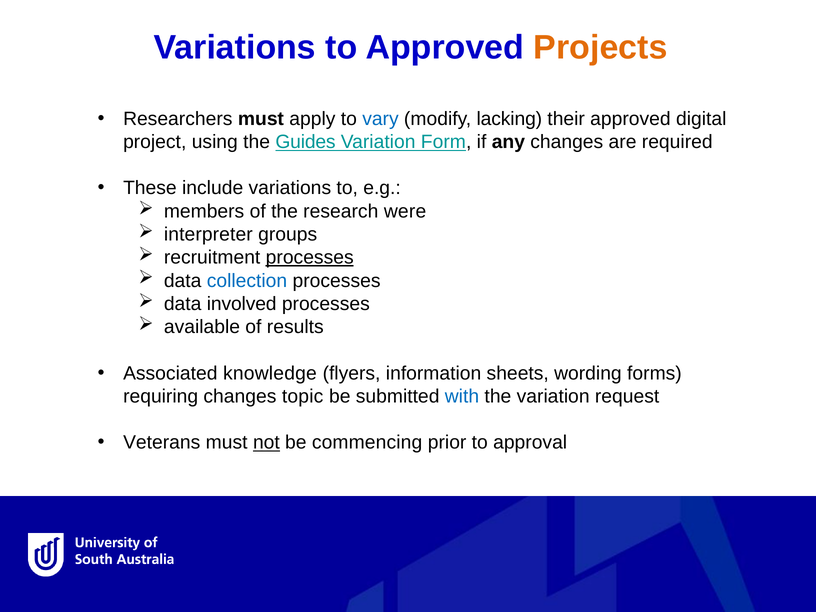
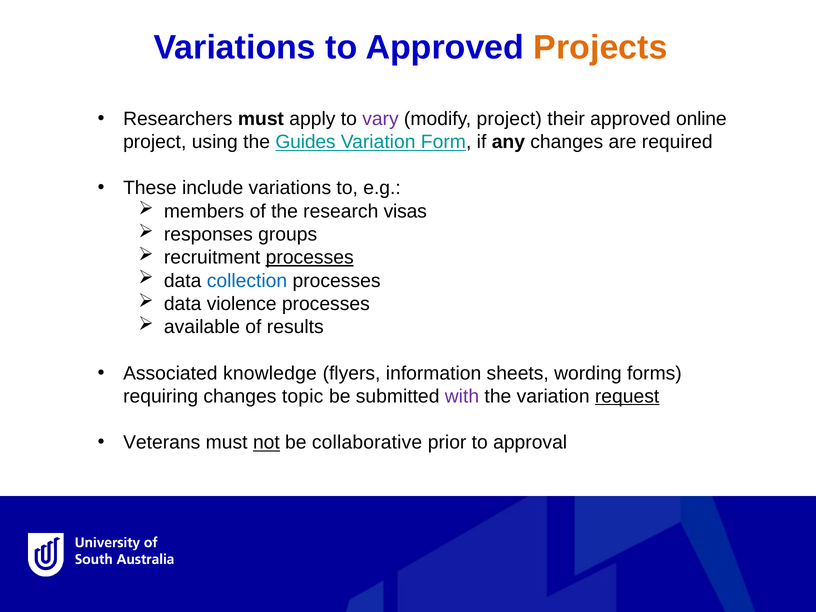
vary colour: blue -> purple
modify lacking: lacking -> project
digital: digital -> online
were: were -> visas
interpreter: interpreter -> responses
involved: involved -> violence
with colour: blue -> purple
request underline: none -> present
commencing: commencing -> collaborative
